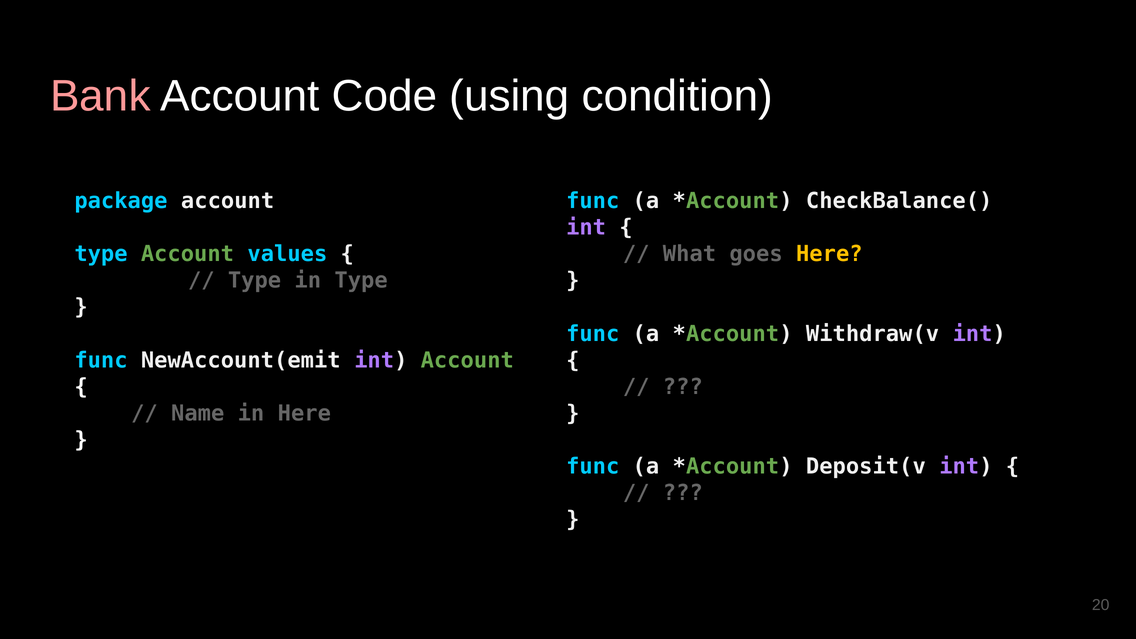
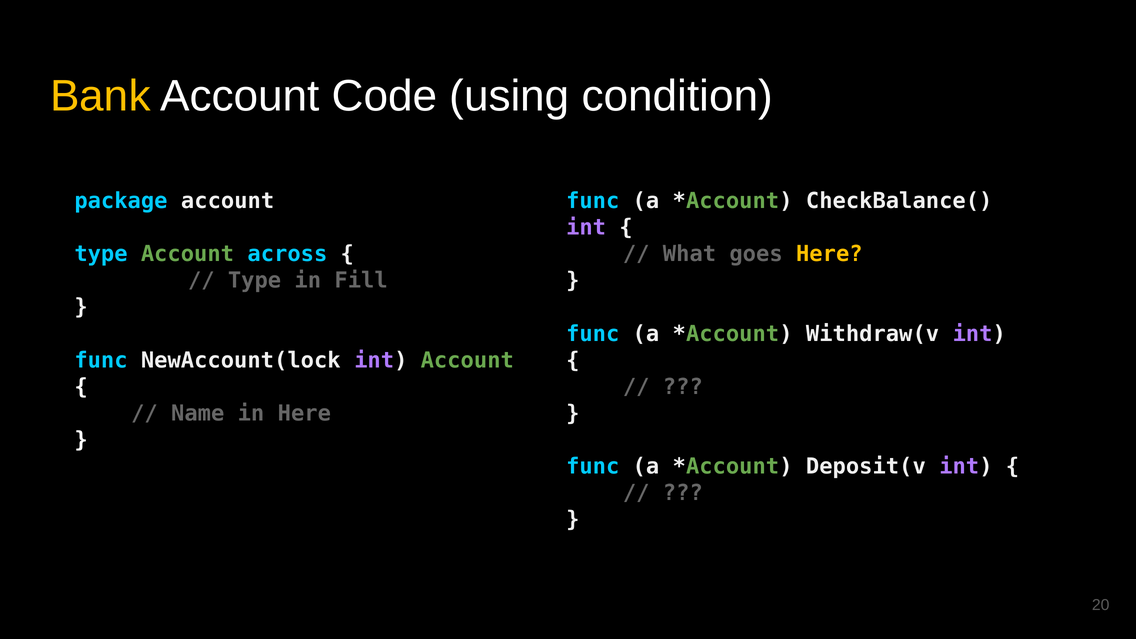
Bank colour: pink -> yellow
values: values -> across
in Type: Type -> Fill
NewAccount(emit: NewAccount(emit -> NewAccount(lock
